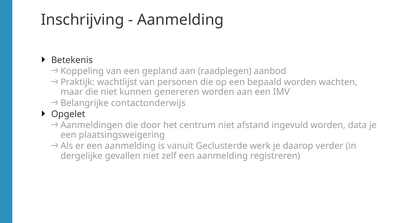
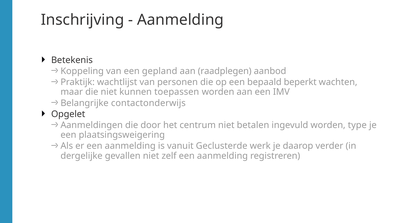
bepaald worden: worden -> beperkt
genereren: genereren -> toepassen
afstand: afstand -> betalen
data: data -> type
